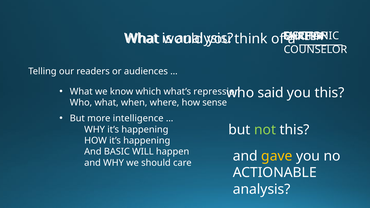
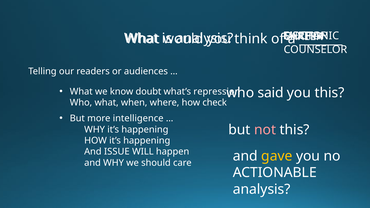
which: which -> doubt
sense: sense -> check
not colour: light green -> pink
BASIC: BASIC -> ISSUE
